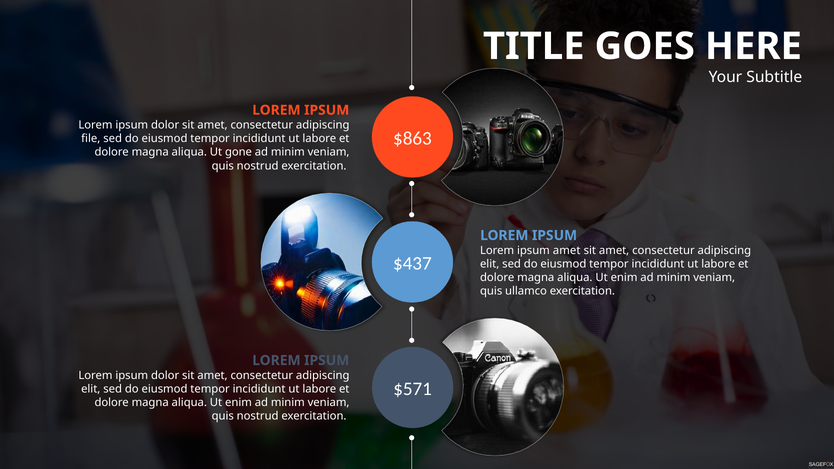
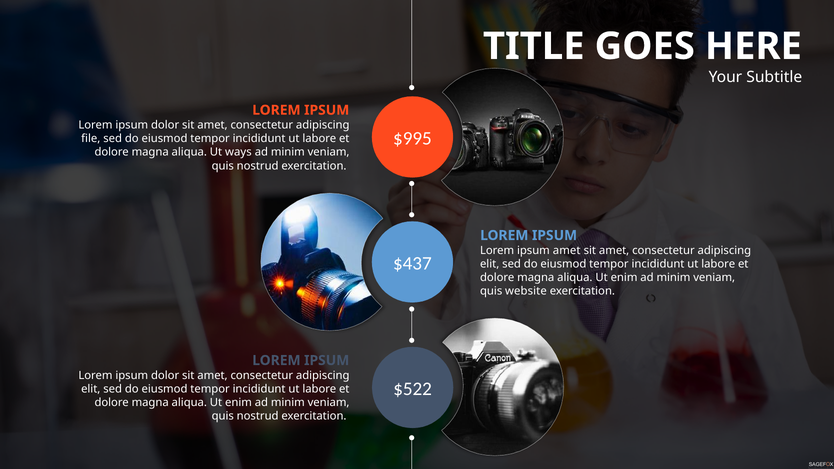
$863: $863 -> $995
gone: gone -> ways
ullamco: ullamco -> website
$571: $571 -> $522
